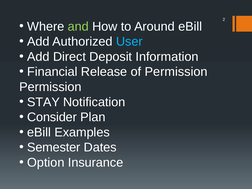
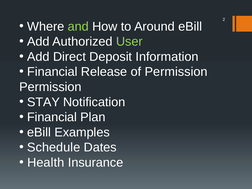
User colour: light blue -> light green
Consider at (52, 117): Consider -> Financial
Semester: Semester -> Schedule
Option: Option -> Health
